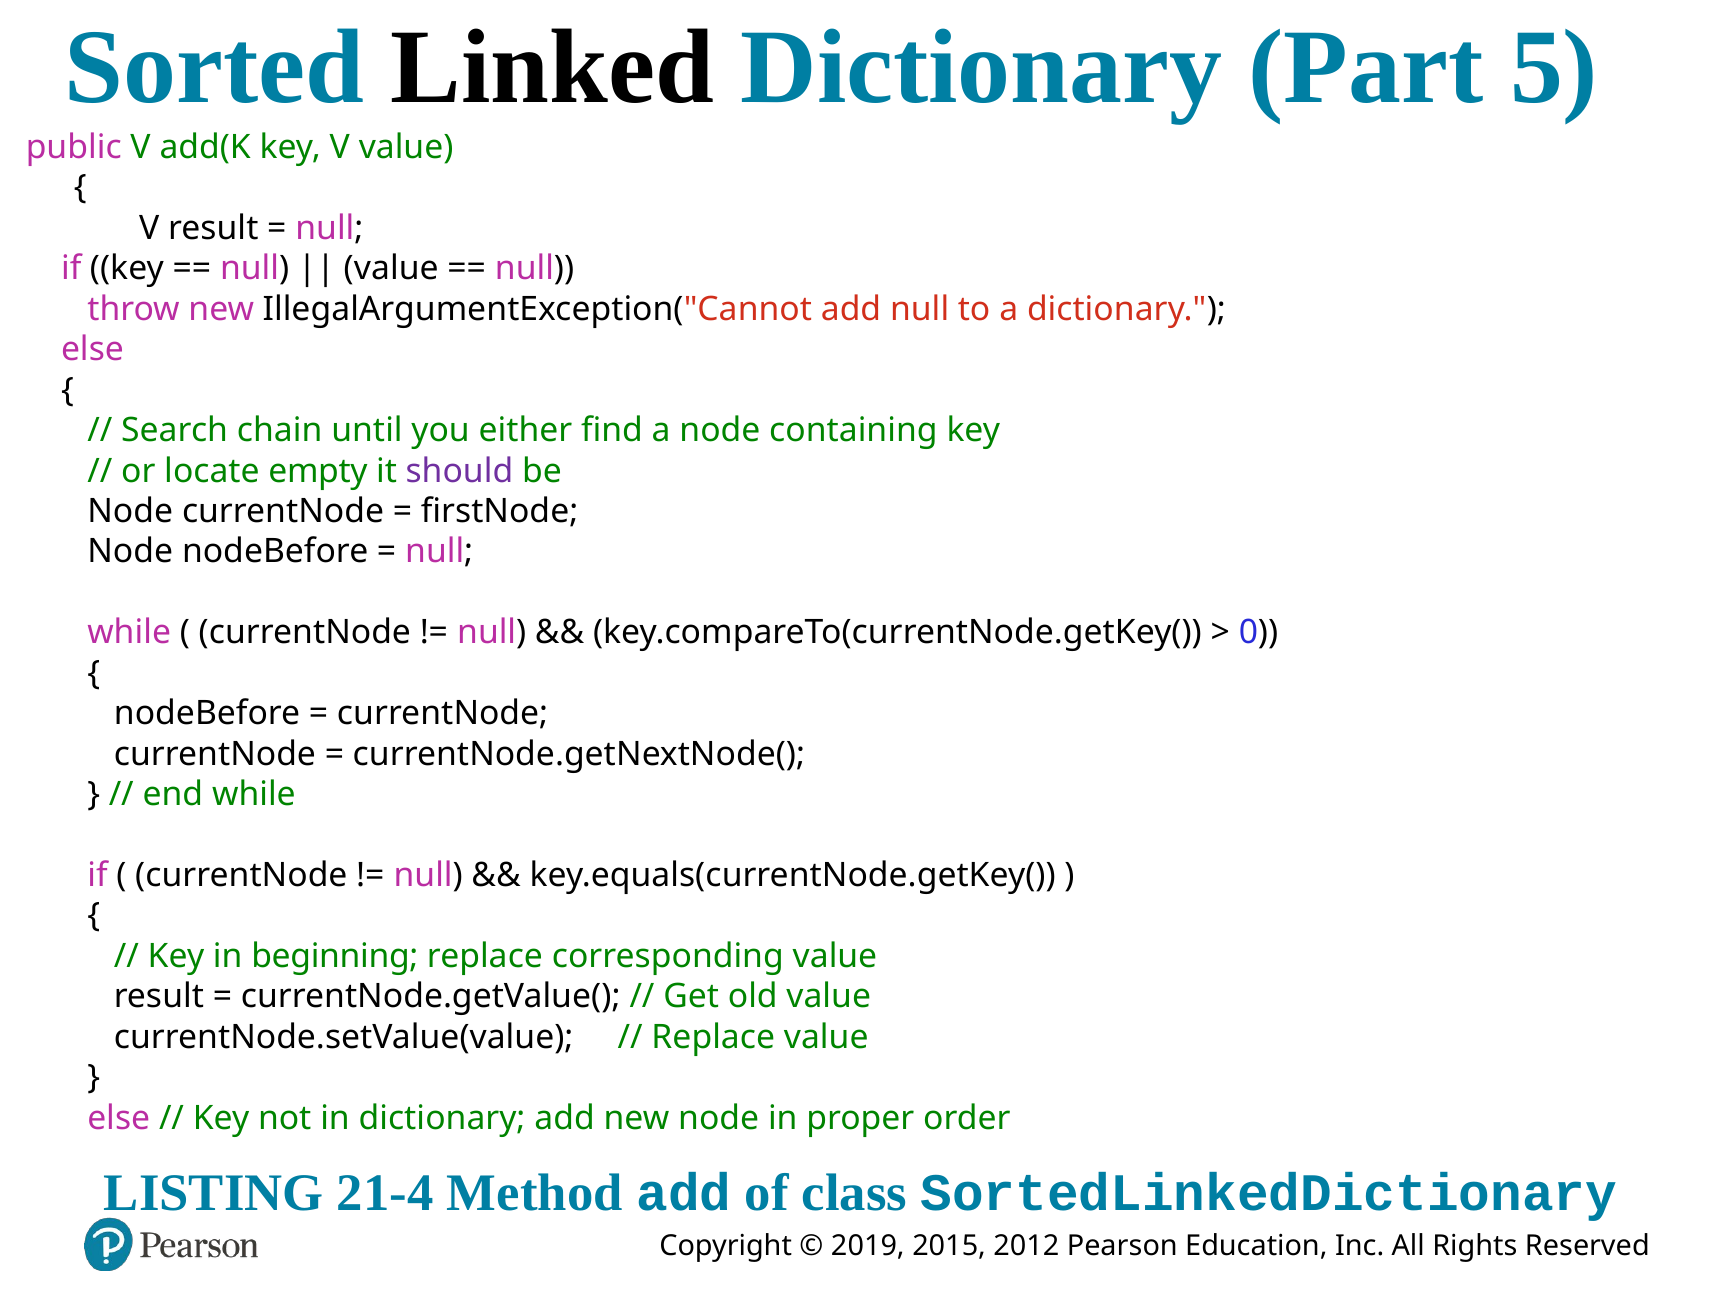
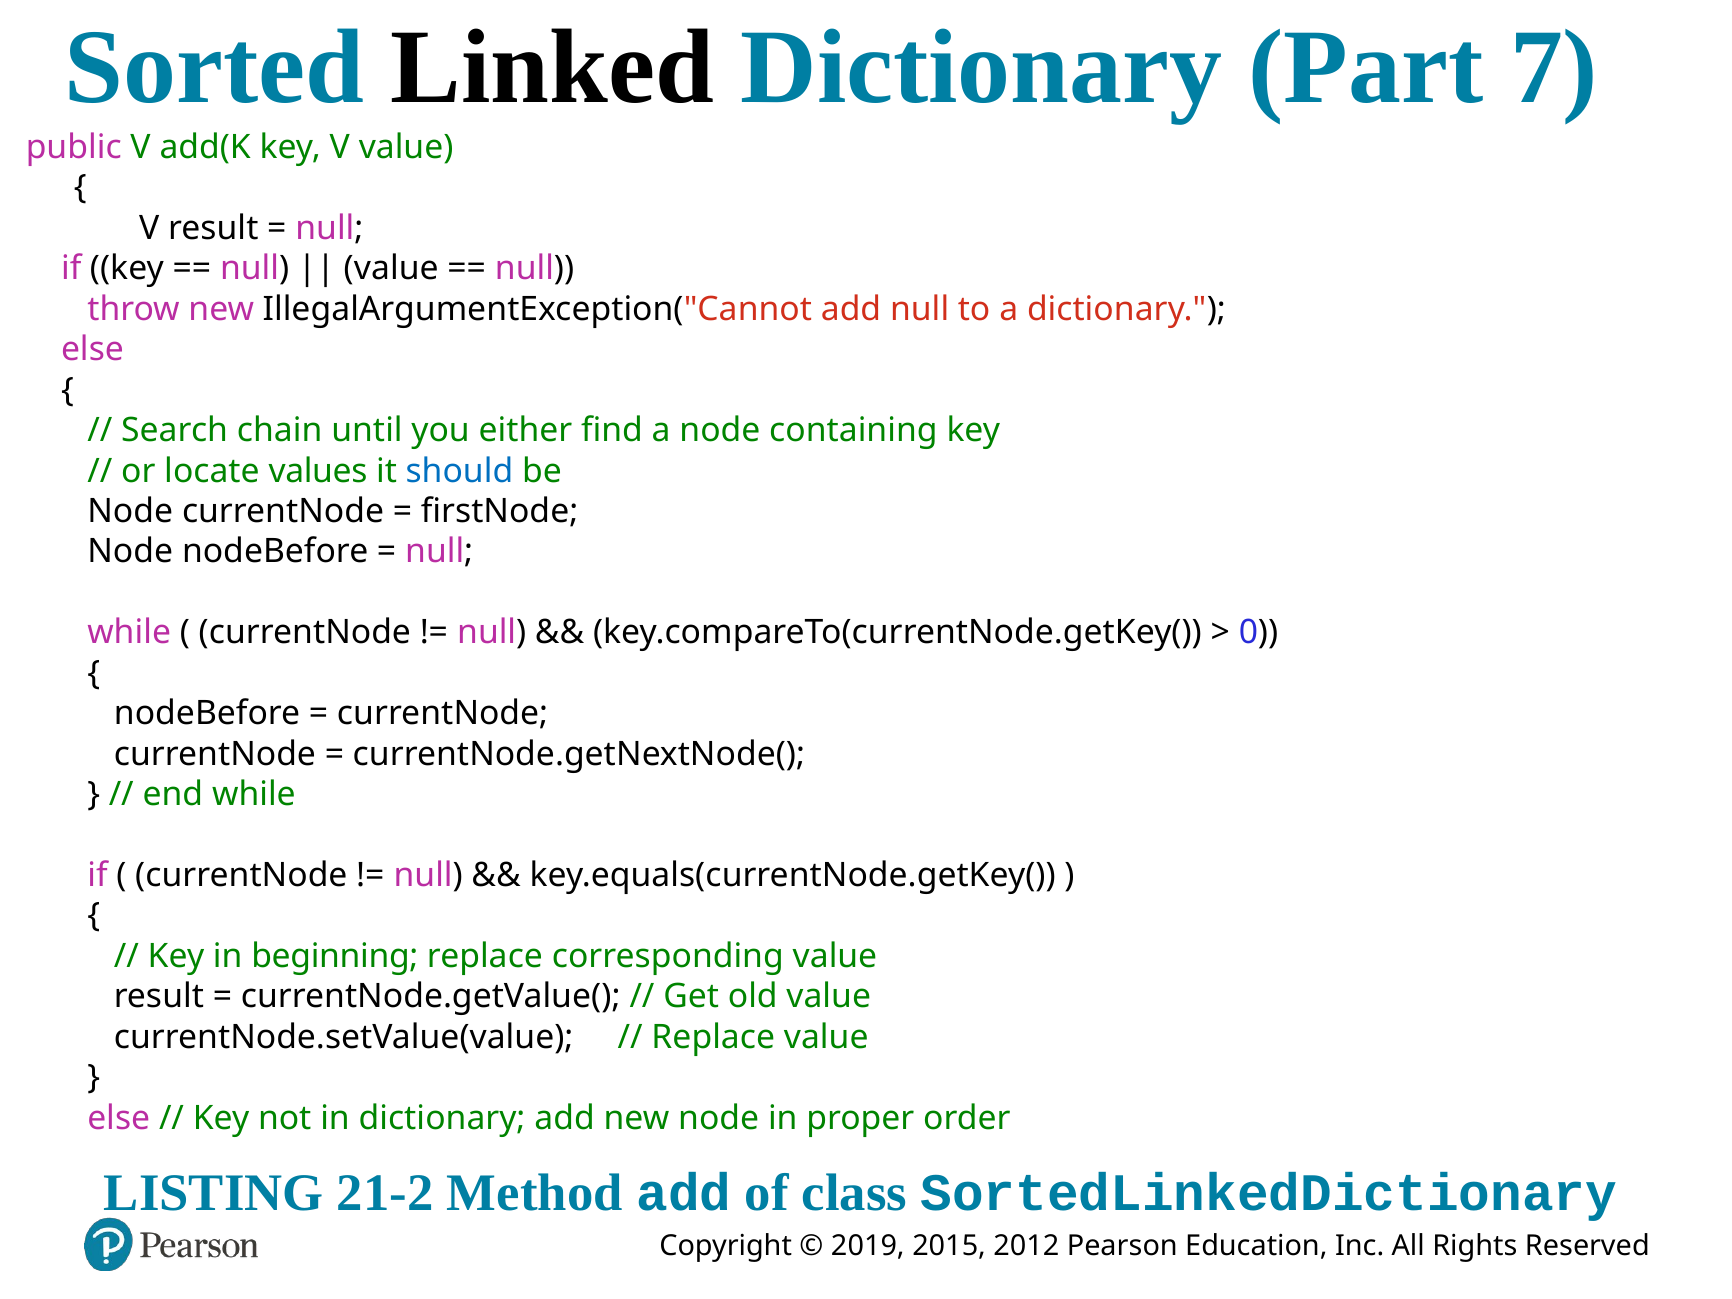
5: 5 -> 7
empty: empty -> values
should colour: purple -> blue
21-4: 21-4 -> 21-2
